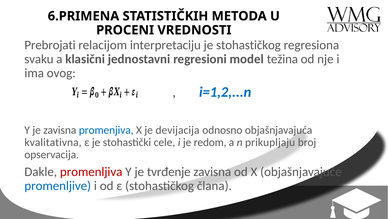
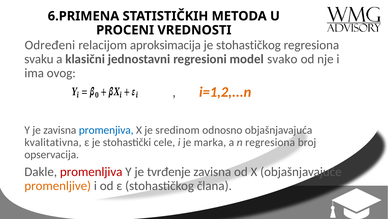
Prebrojati: Prebrojati -> Određeni
interpretaciju: interpretaciju -> aproksimacija
težina: težina -> svako
i=1,2,...n colour: blue -> orange
devijacija: devijacija -> sredinom
redom: redom -> marka
n prikupljaju: prikupljaju -> regresiona
promenljive colour: blue -> orange
